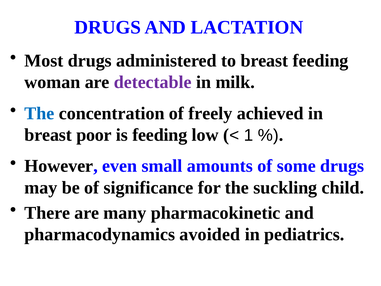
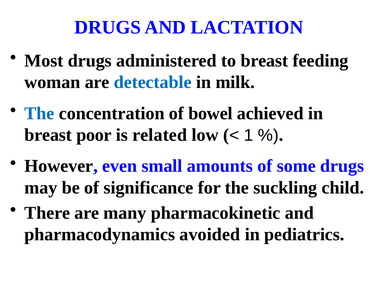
detectable colour: purple -> blue
freely: freely -> bowel
is feeding: feeding -> related
